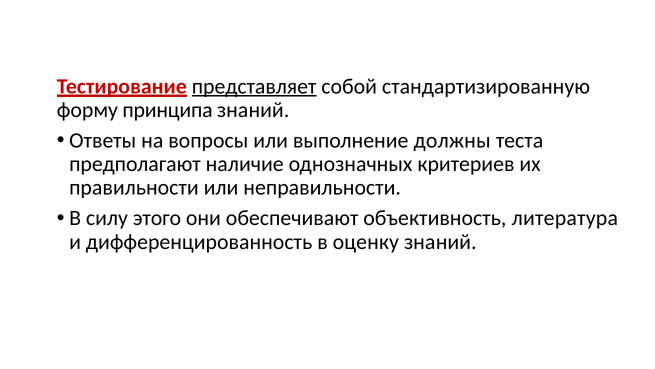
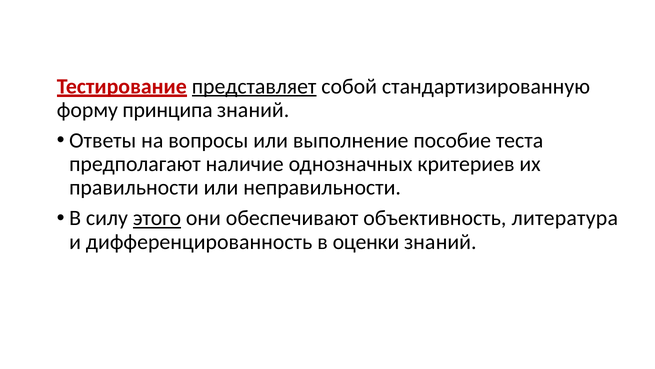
должны: должны -> пособие
этого underline: none -> present
оценку: оценку -> оценки
